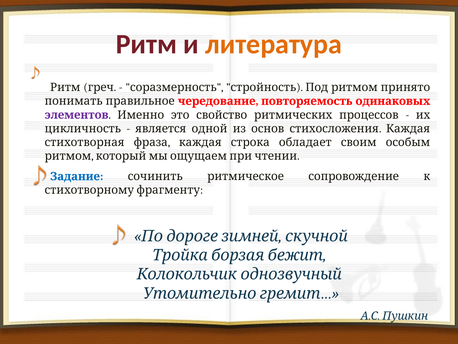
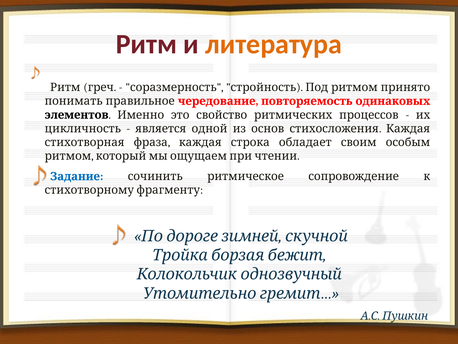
элементов colour: purple -> black
